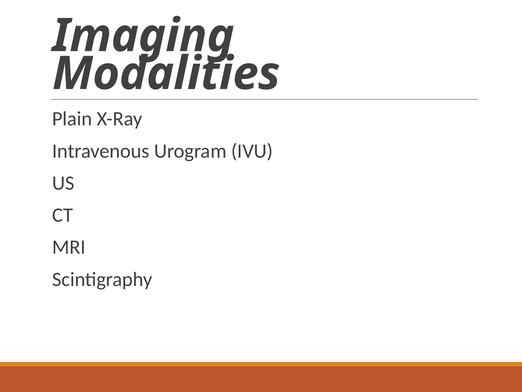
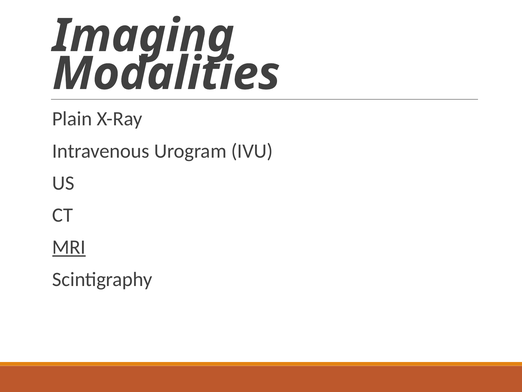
MRI underline: none -> present
